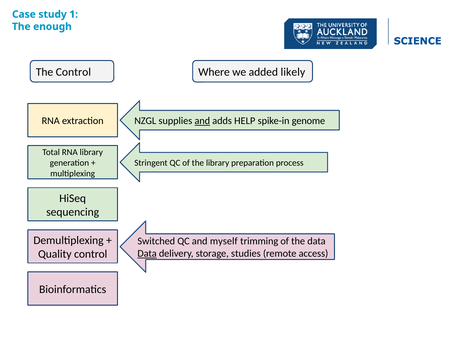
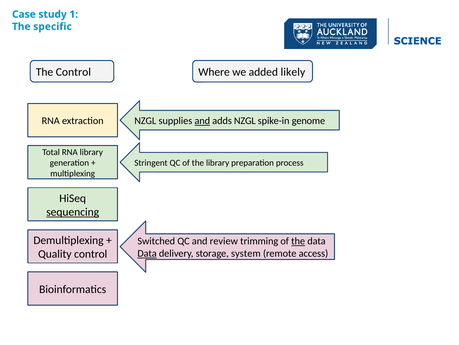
enough: enough -> specific
adds HELP: HELP -> NZGL
sequencing underline: none -> present
myself: myself -> review
the at (298, 241) underline: none -> present
studies: studies -> system
